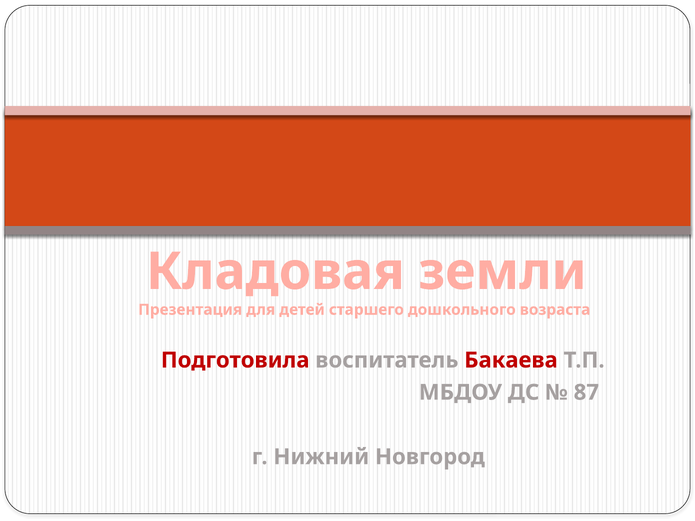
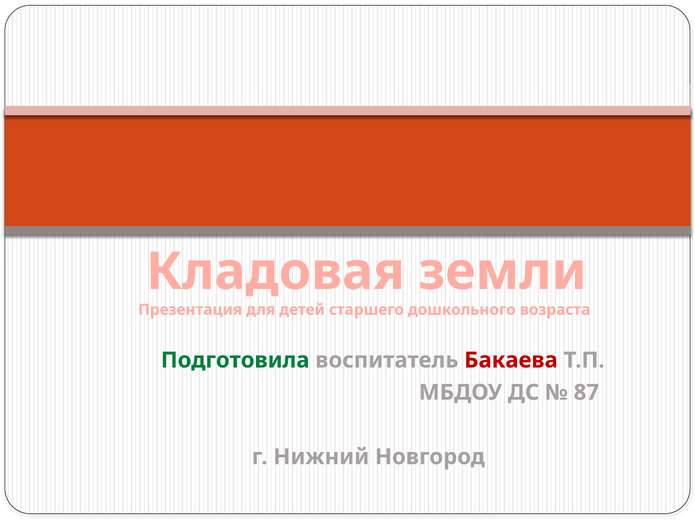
Подготовила colour: red -> green
